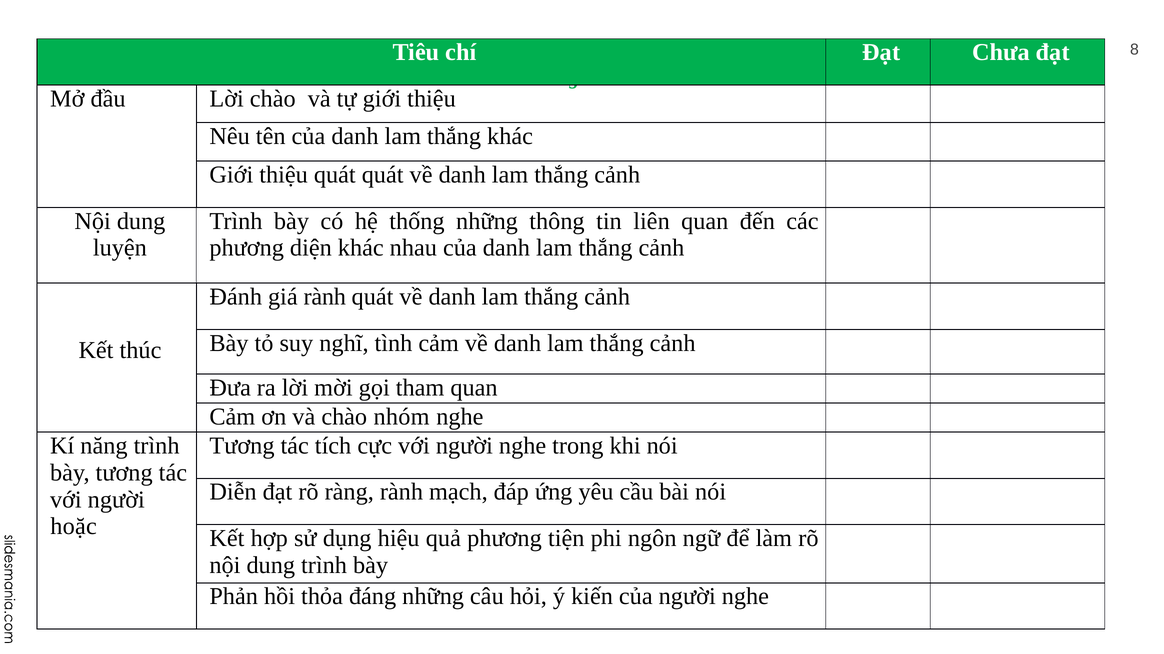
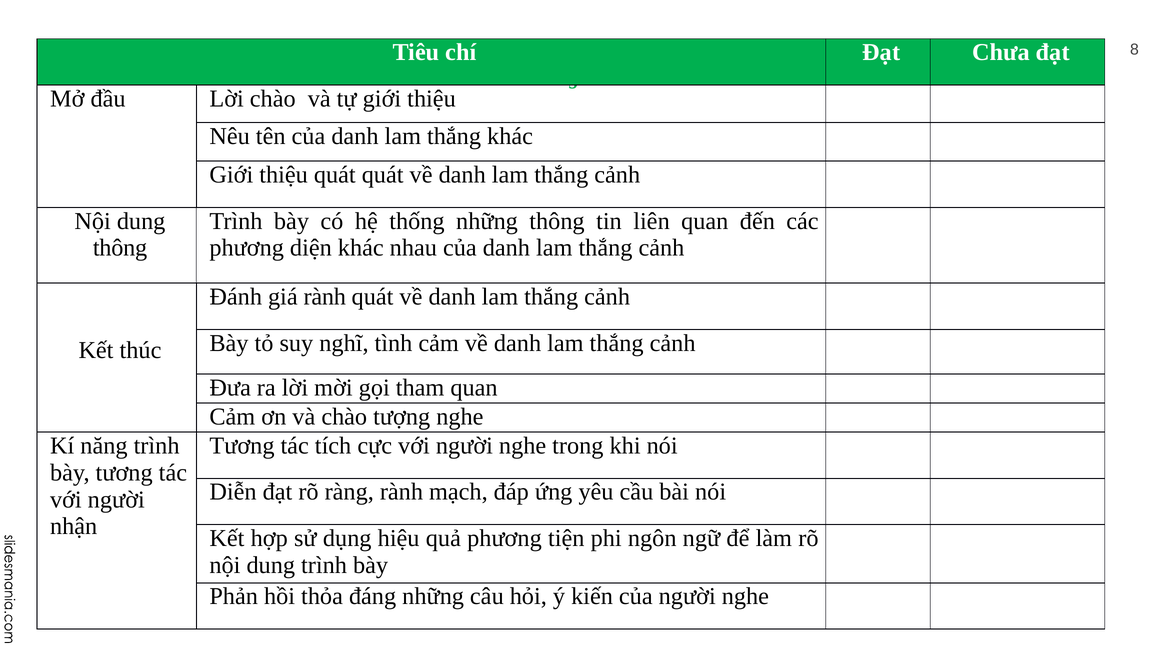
luyện at (120, 248): luyện -> thông
nhóm: nhóm -> tượng
hoặc: hoặc -> nhận
